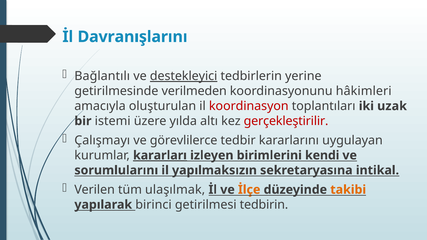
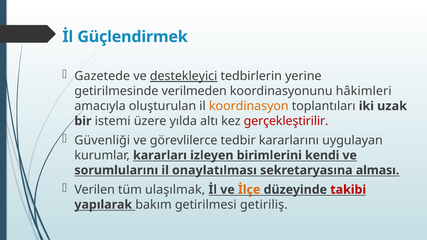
Davranışlarını: Davranışlarını -> Güçlendirmek
Bağlantılı: Bağlantılı -> Gazetede
koordinasyon colour: red -> orange
Çalışmayı: Çalışmayı -> Güvenliği
kararları underline: present -> none
yapılmaksızın: yapılmaksızın -> onaylatılması
intikal: intikal -> alması
takibi colour: orange -> red
birinci: birinci -> bakım
tedbirin: tedbirin -> getiriliş
